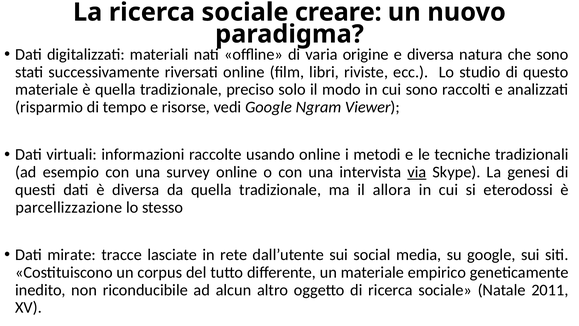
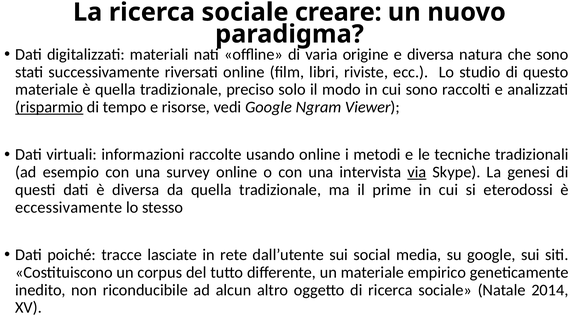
risparmio underline: none -> present
allora: allora -> prime
parcellizzazione: parcellizzazione -> eccessivamente
mirate: mirate -> poiché
2011: 2011 -> 2014
